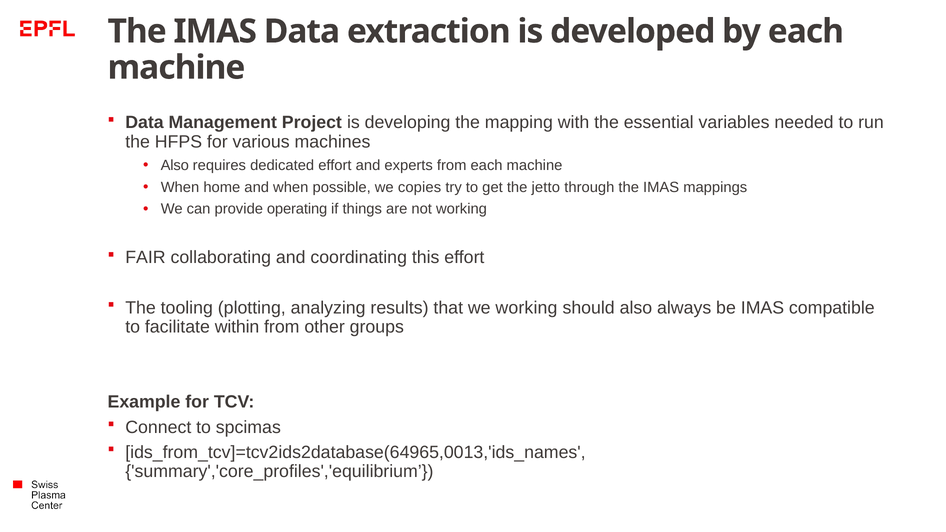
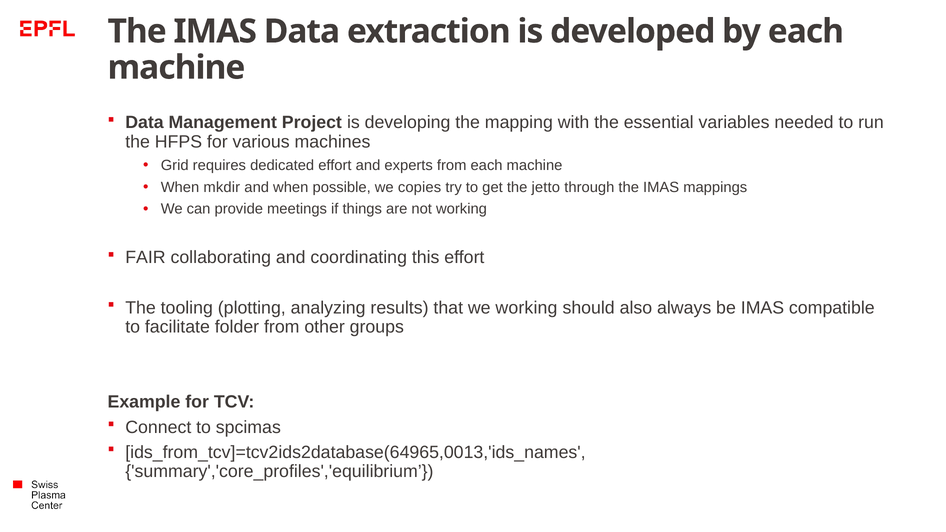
Also at (175, 165): Also -> Grid
home: home -> mkdir
operating: operating -> meetings
within: within -> folder
